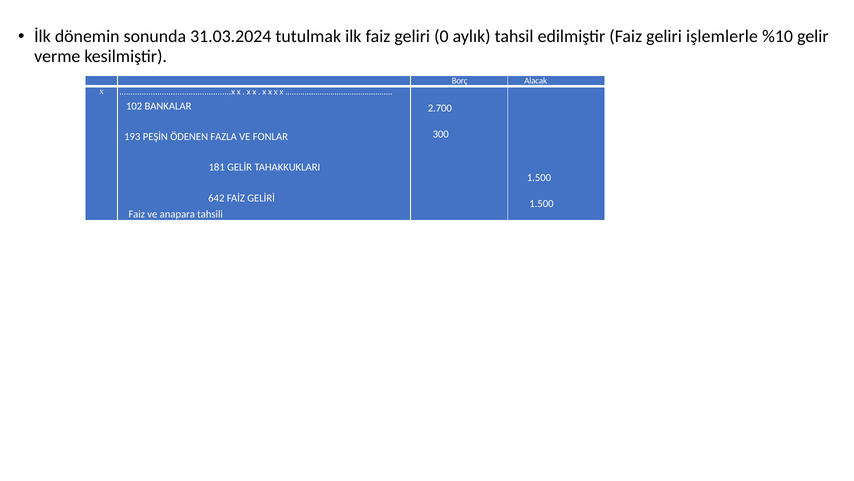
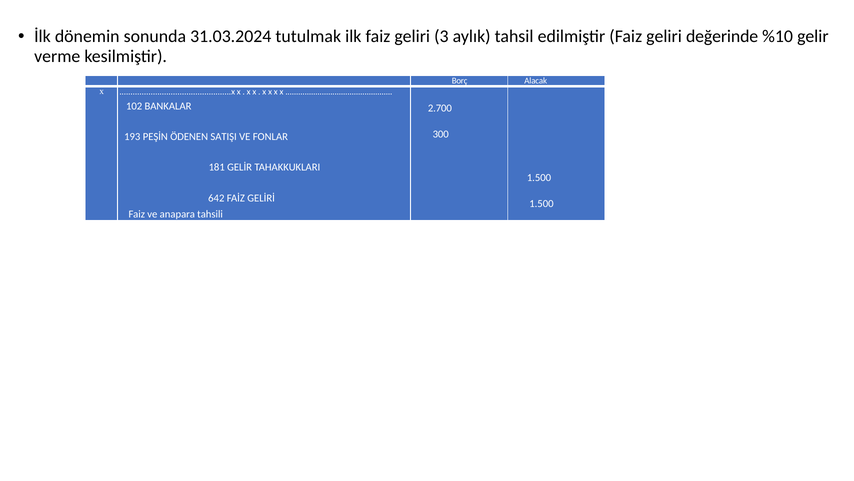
0: 0 -> 3
işlemlerle: işlemlerle -> değerinde
FAZLA: FAZLA -> SATIŞI
